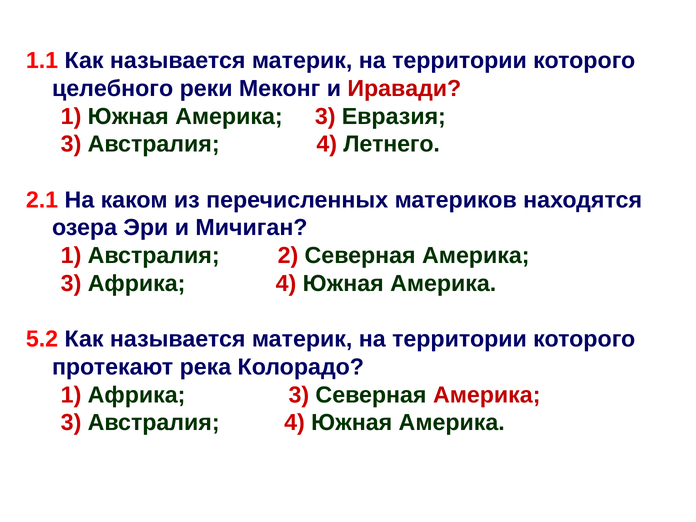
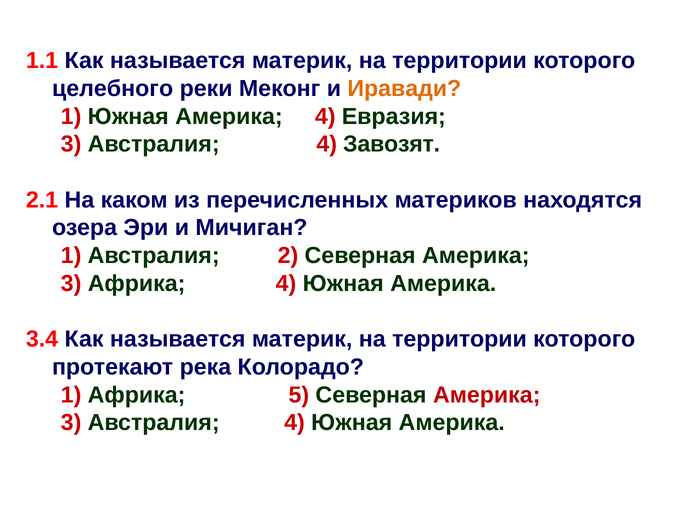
Иравади colour: red -> orange
Южная Америка 3: 3 -> 4
Летнего: Летнего -> Завозят
5.2: 5.2 -> 3.4
Африка 3: 3 -> 5
